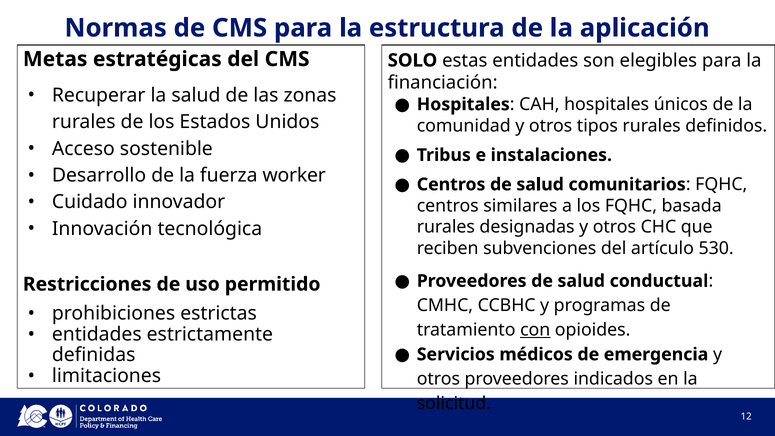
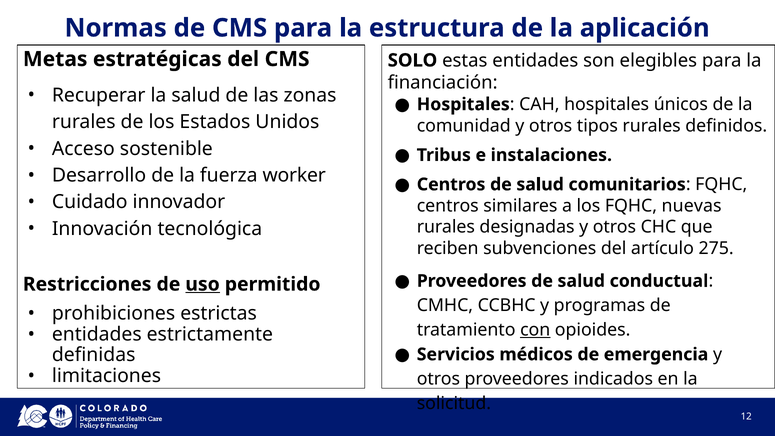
basada: basada -> nuevas
530: 530 -> 275
uso underline: none -> present
